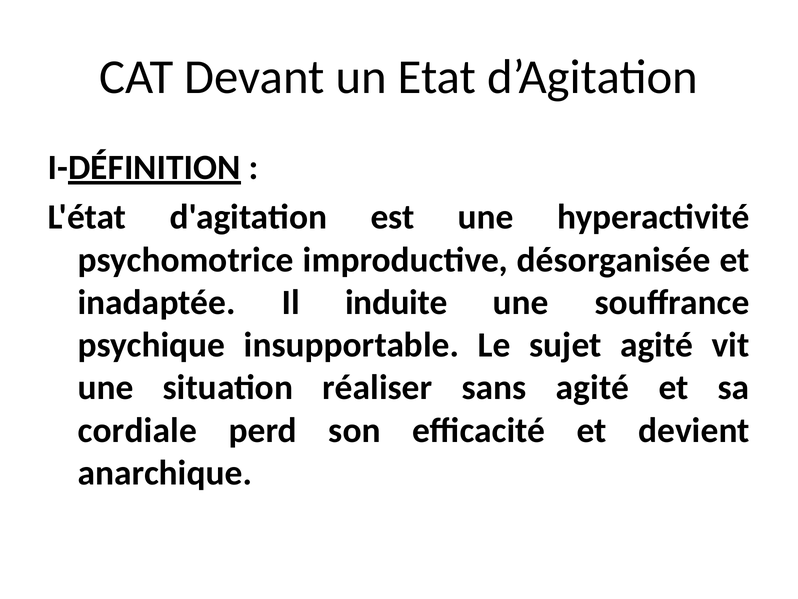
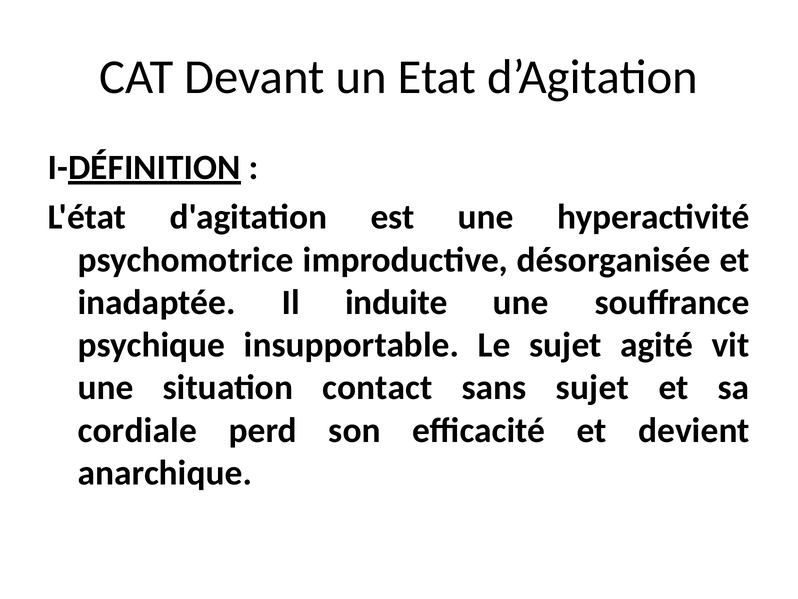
réaliser: réaliser -> contact
sans agité: agité -> sujet
